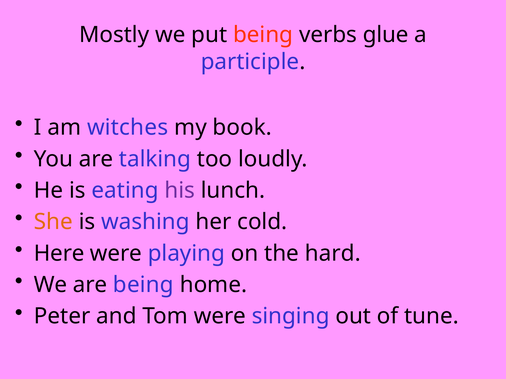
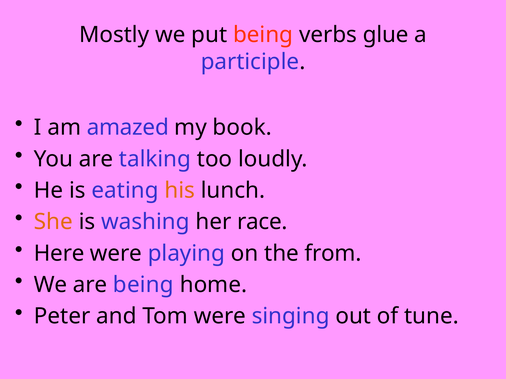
witches: witches -> amazed
his colour: purple -> orange
cold: cold -> race
hard: hard -> from
